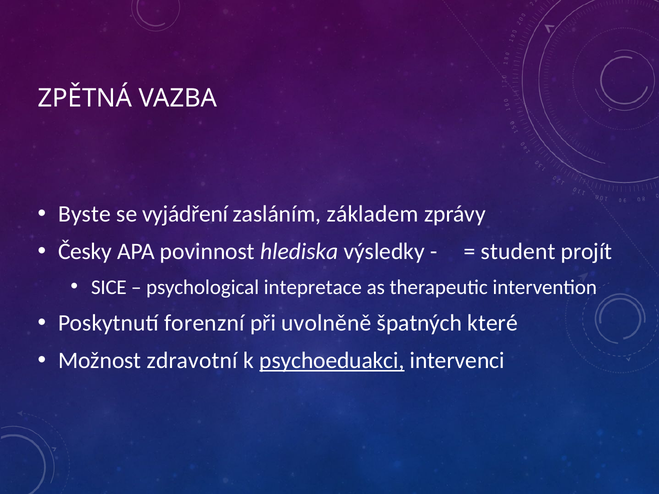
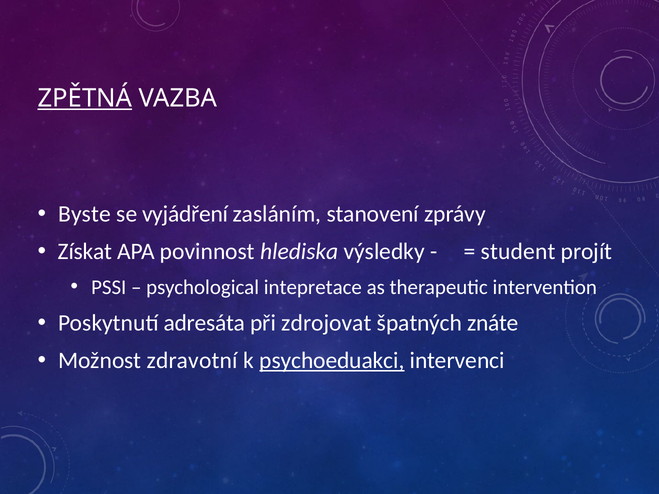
ZPĚTNÁ underline: none -> present
základem: základem -> stanovení
Česky: Česky -> Získat
SICE: SICE -> PSSI
forenzní: forenzní -> adresáta
uvolněně: uvolněně -> zdrojovat
které: které -> znáte
